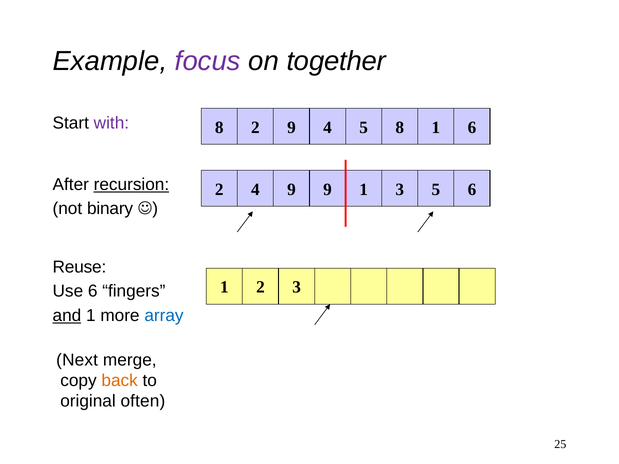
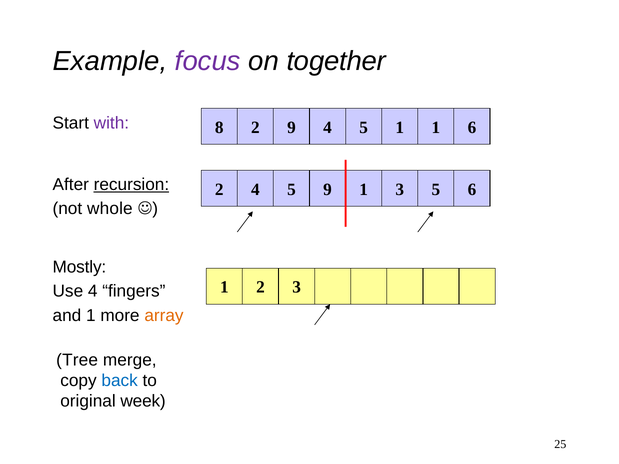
5 8: 8 -> 1
2 4 9: 9 -> 5
binary: binary -> whole
Reuse: Reuse -> Mostly
Use 6: 6 -> 4
and underline: present -> none
array colour: blue -> orange
Next: Next -> Tree
back colour: orange -> blue
often: often -> week
